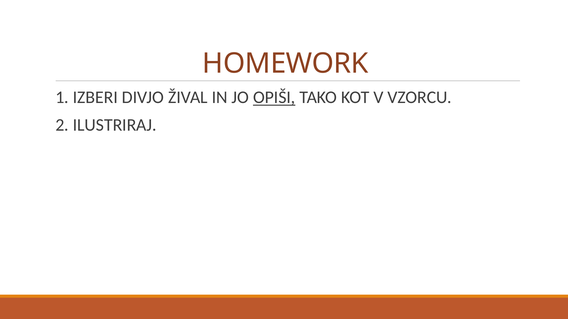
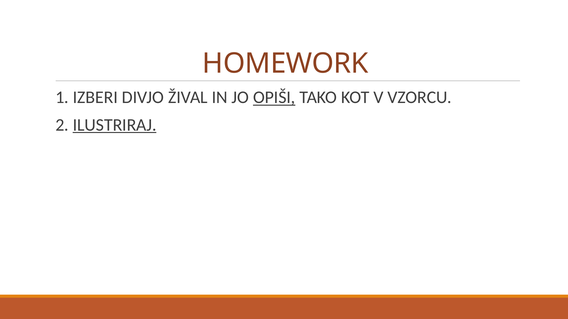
ILUSTRIRAJ underline: none -> present
